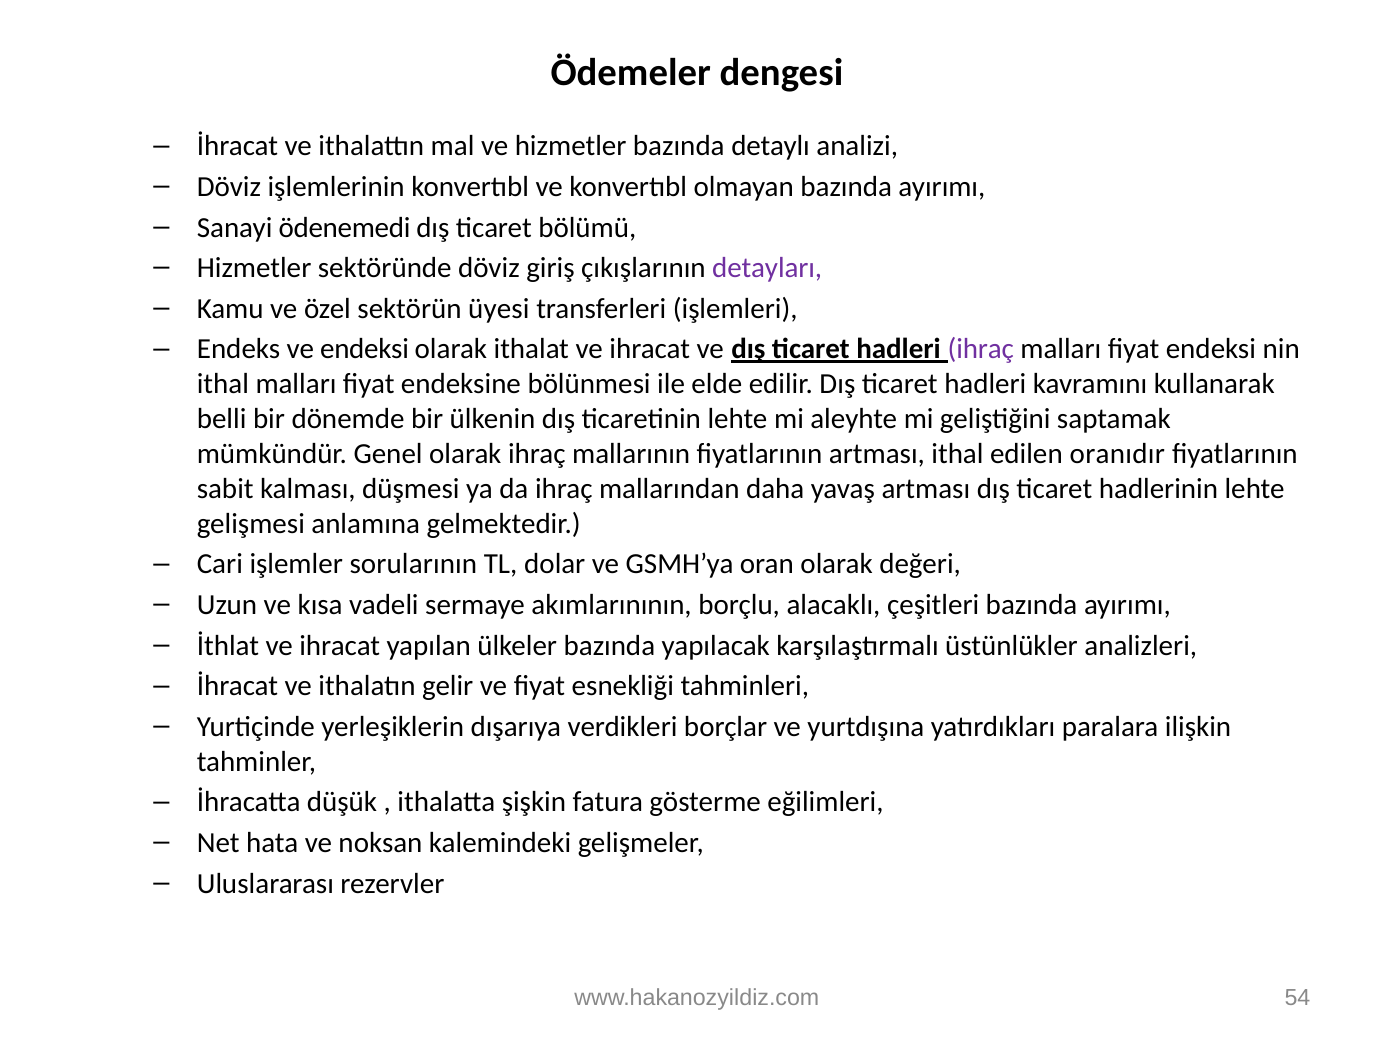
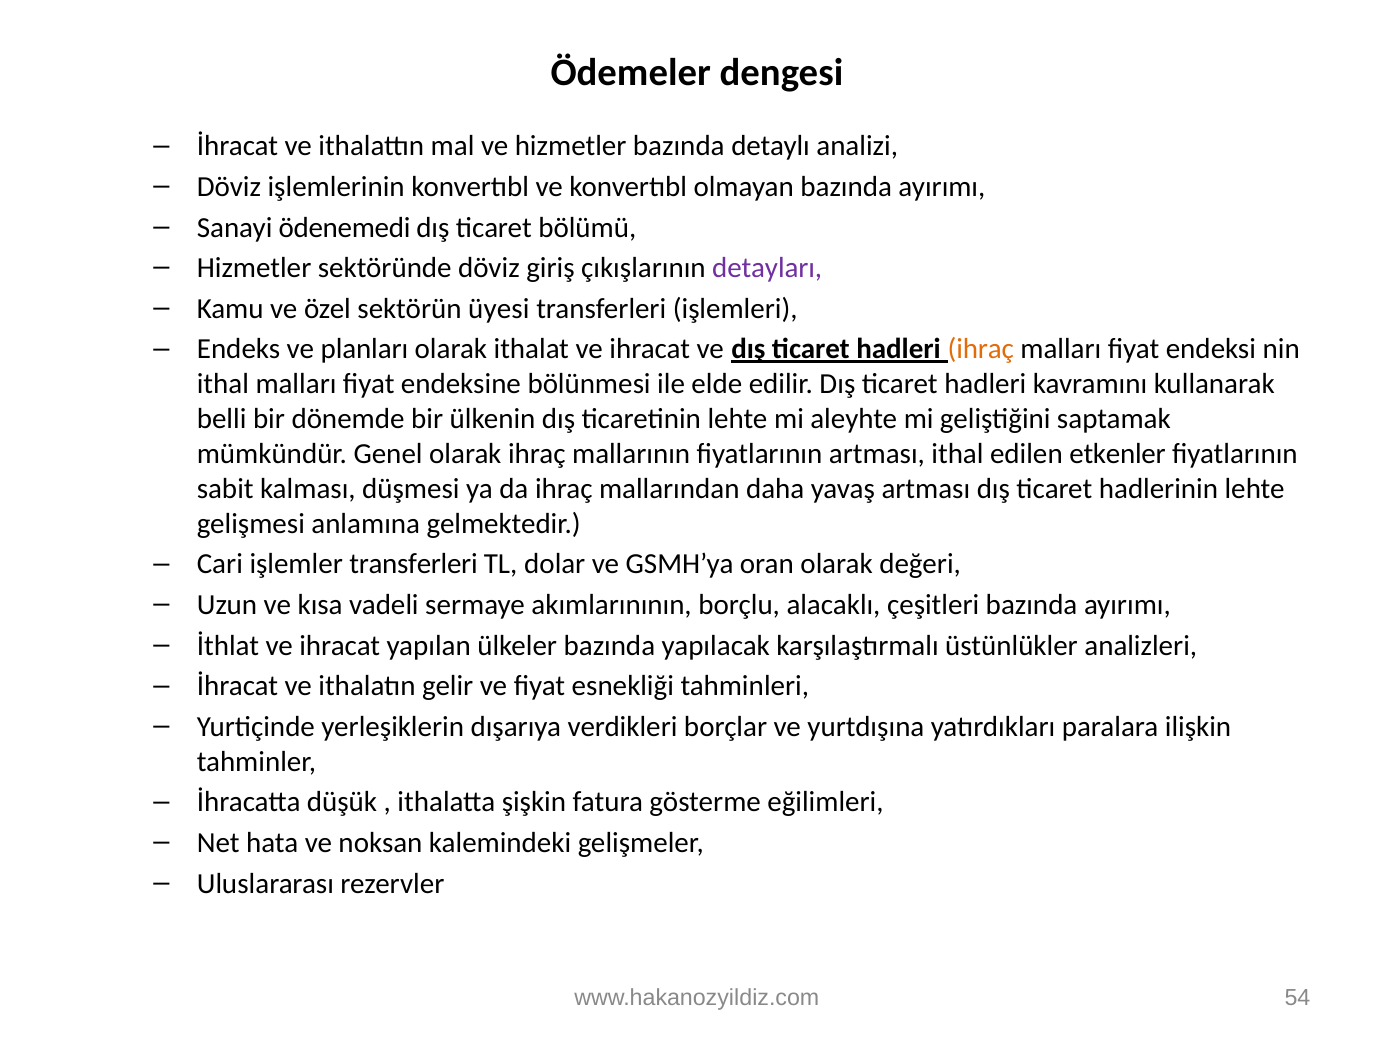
ve endeksi: endeksi -> planları
ihraç at (981, 350) colour: purple -> orange
oranıdır: oranıdır -> etkenler
işlemler sorularının: sorularının -> transferleri
